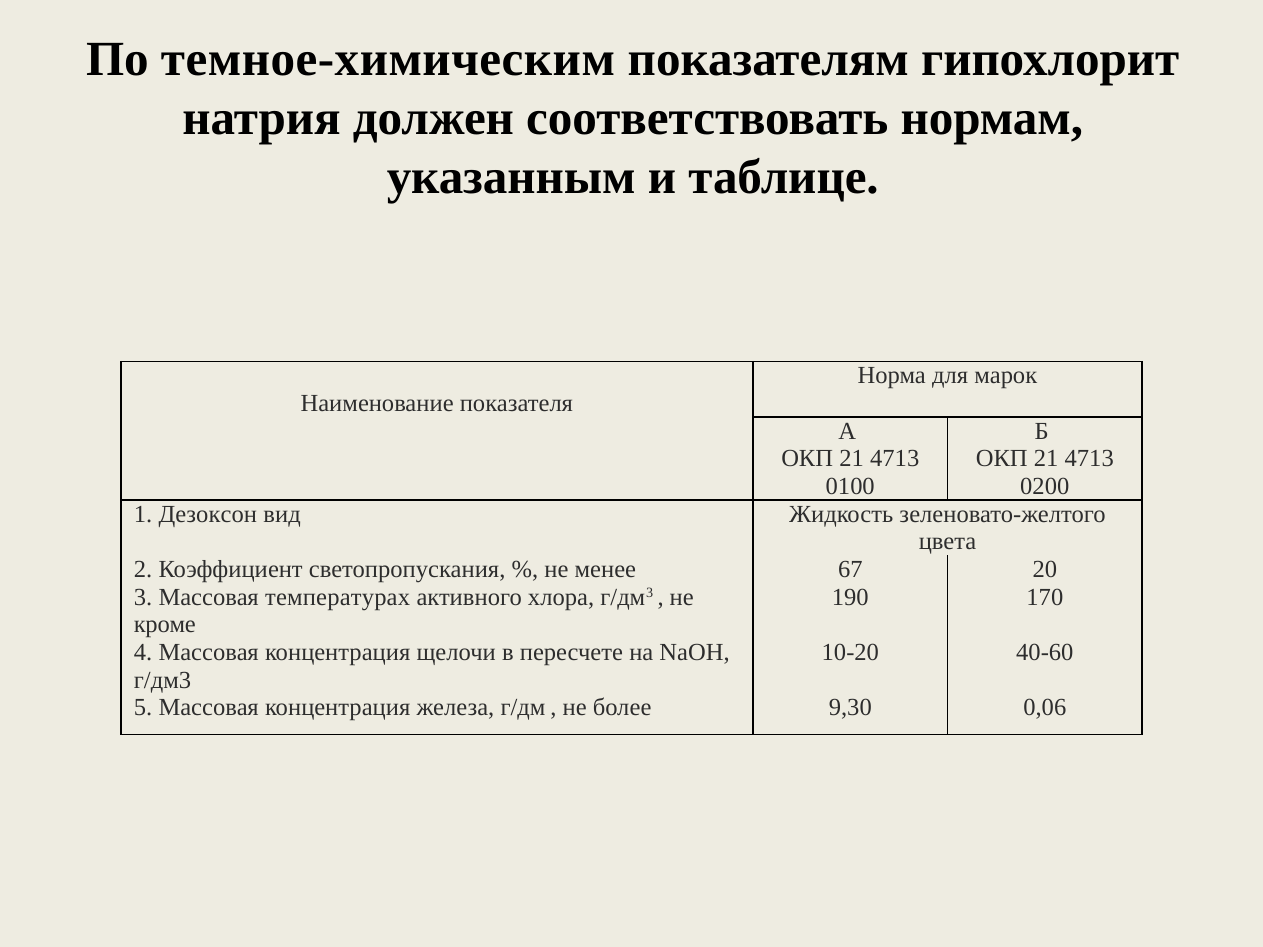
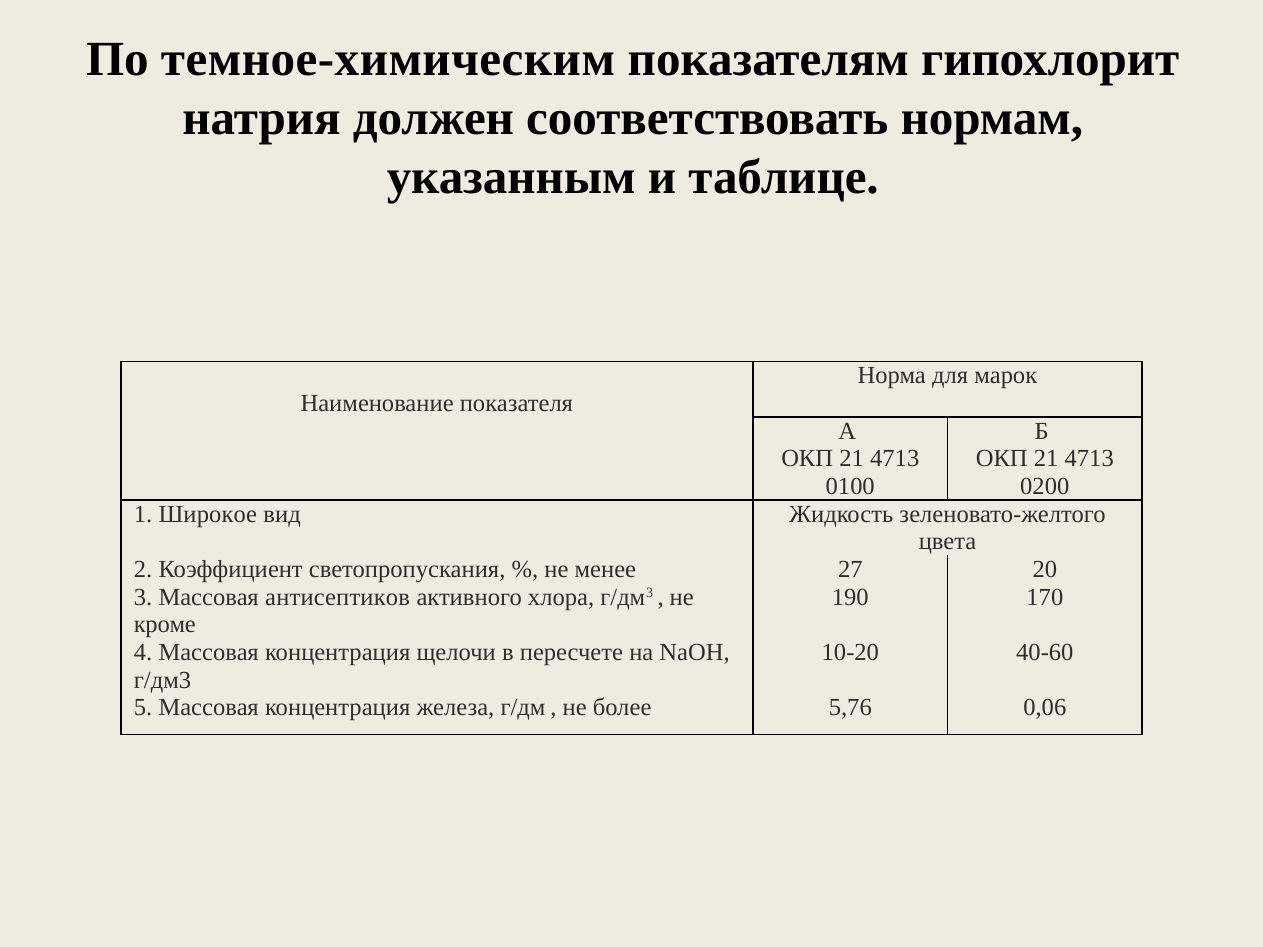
Дезоксон: Дезоксон -> Широкое
67: 67 -> 27
температурах: температурах -> антисептиков
9,30: 9,30 -> 5,76
